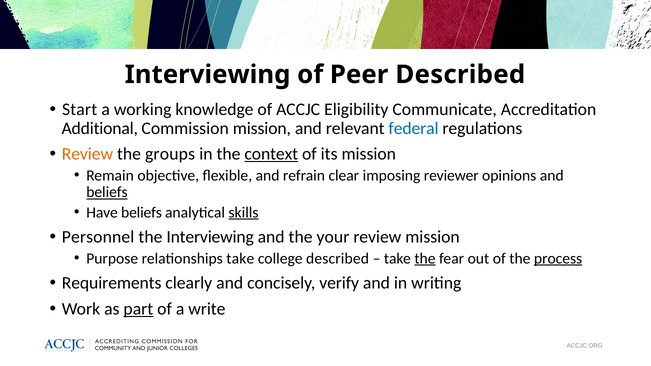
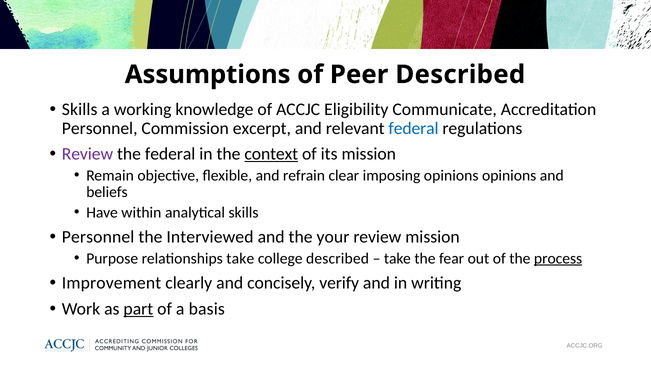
Interviewing at (208, 75): Interviewing -> Assumptions
Start at (80, 109): Start -> Skills
Additional at (100, 128): Additional -> Personnel
Commission mission: mission -> excerpt
Review at (87, 154) colour: orange -> purple
the groups: groups -> federal
imposing reviewer: reviewer -> opinions
beliefs at (107, 192) underline: present -> none
Have beliefs: beliefs -> within
skills at (244, 213) underline: present -> none
the Interviewing: Interviewing -> Interviewed
the at (425, 259) underline: present -> none
Requirements: Requirements -> Improvement
write: write -> basis
